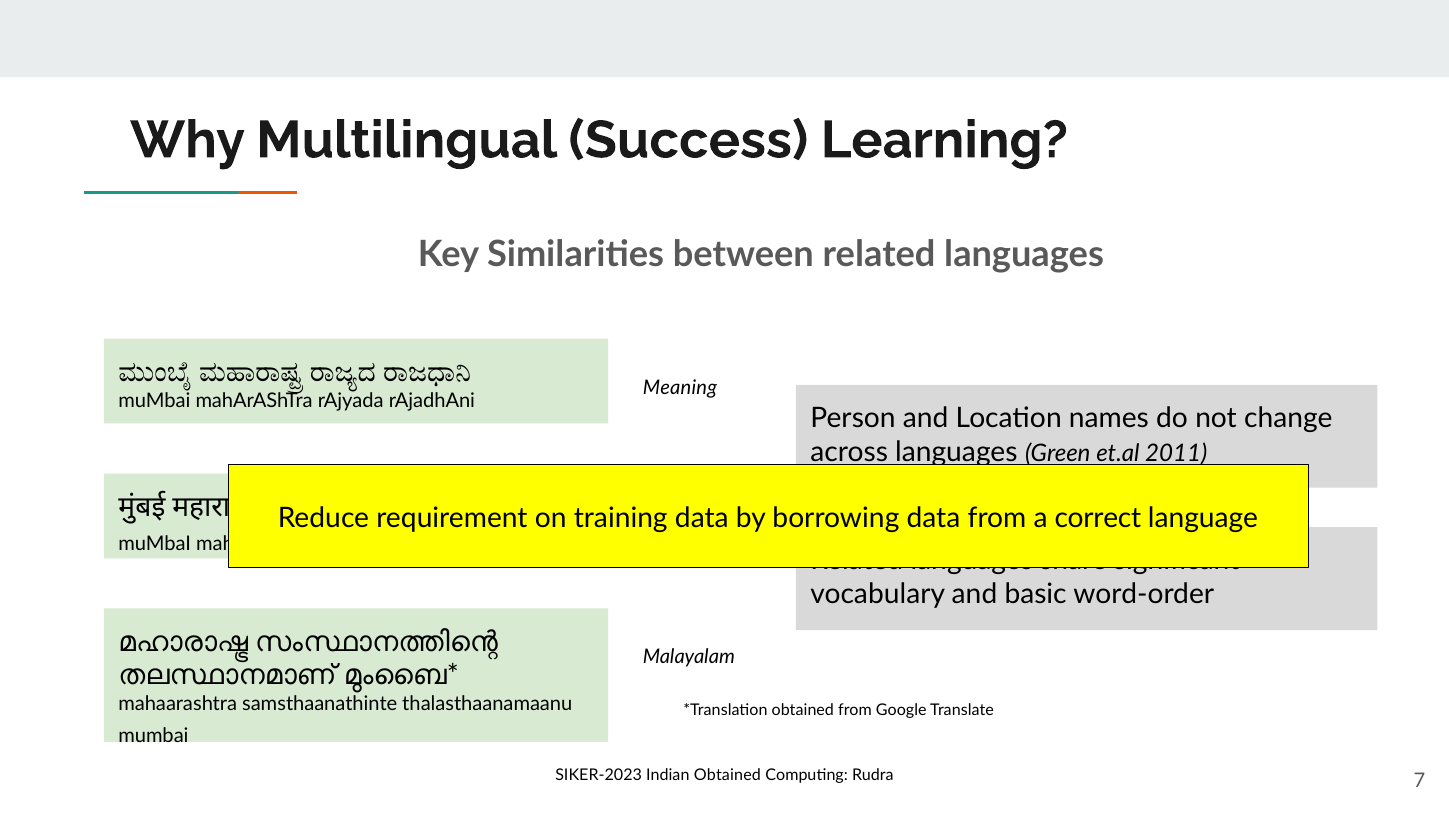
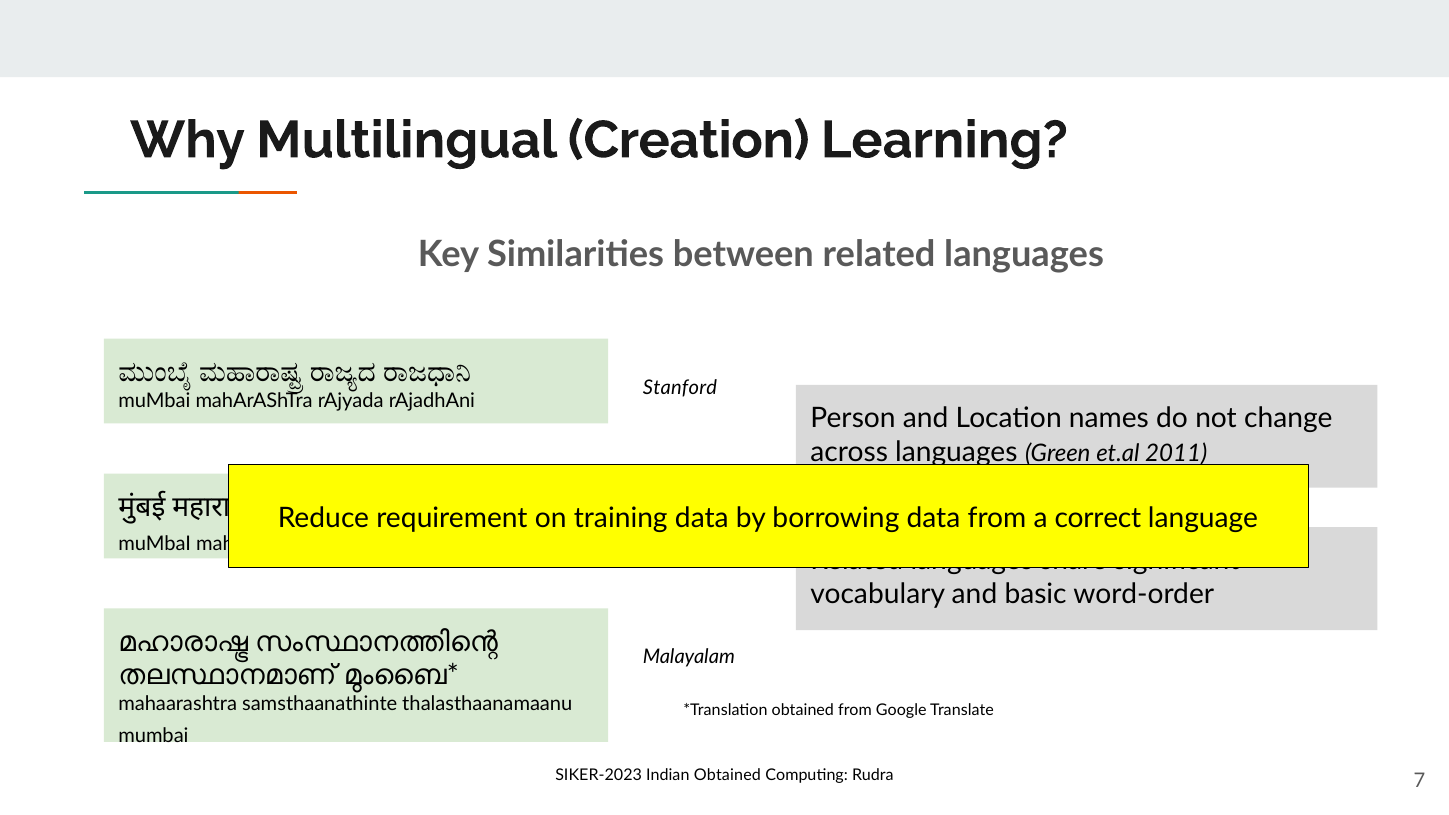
Success: Success -> Creation
Meaning: Meaning -> Stanford
